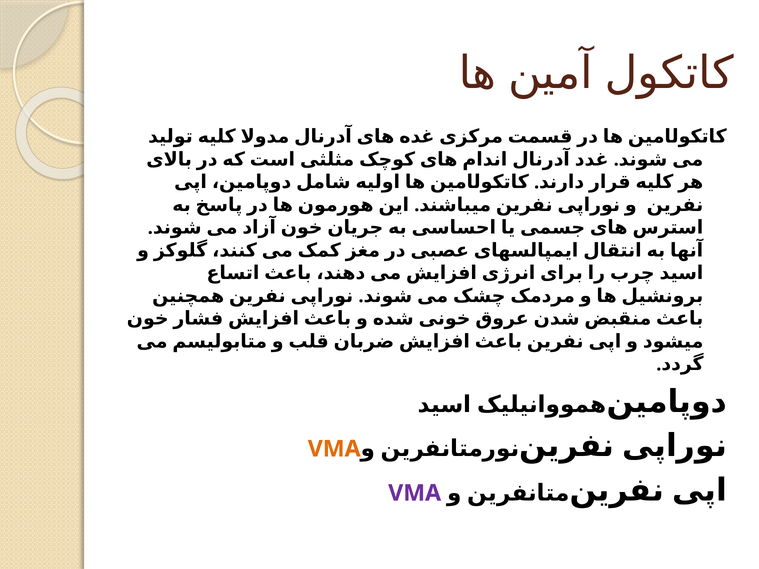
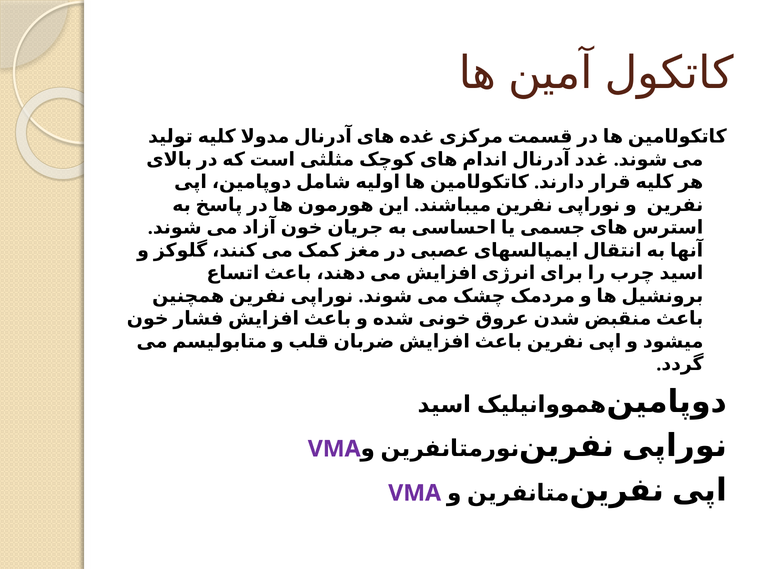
VMA at (334, 449) colour: orange -> purple
